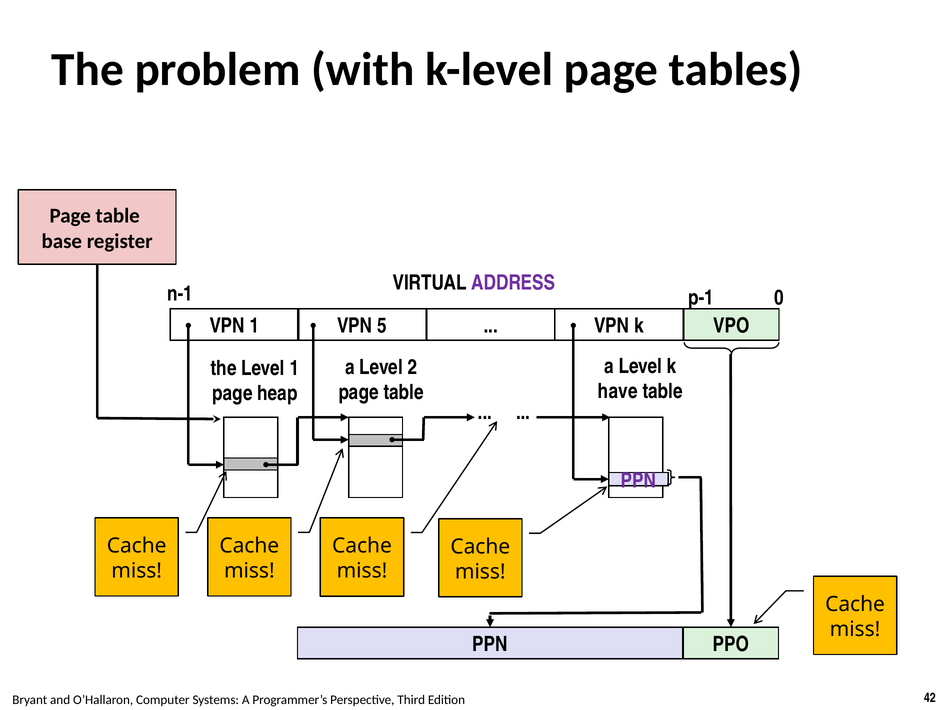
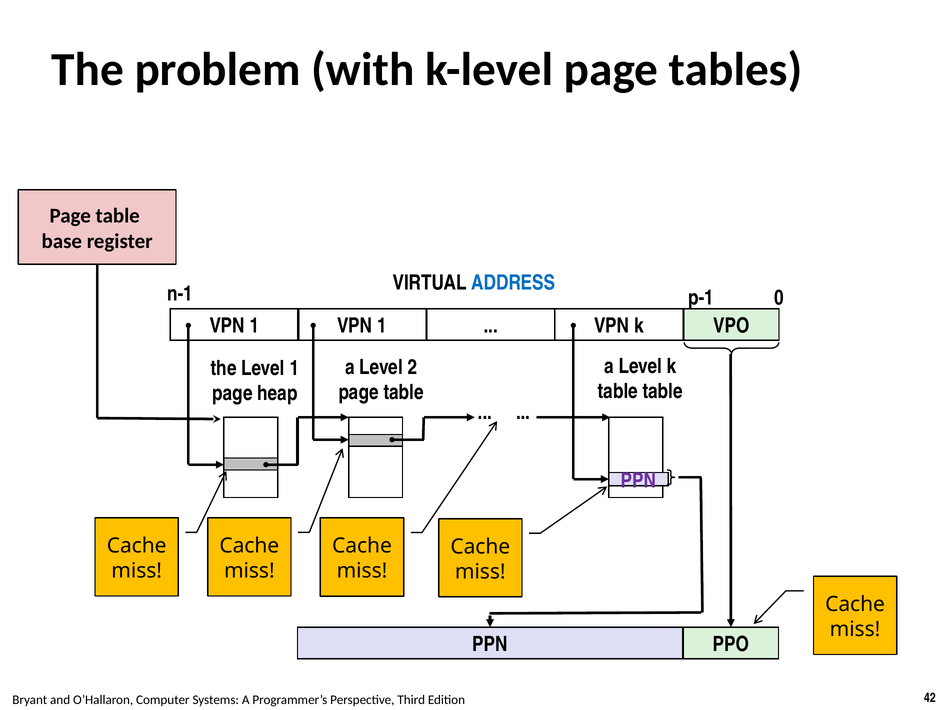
ADDRESS colour: purple -> blue
5 at (382, 326): 5 -> 1
have at (618, 391): have -> table
